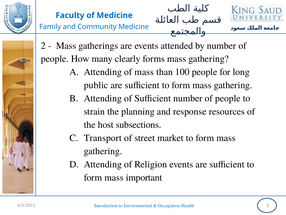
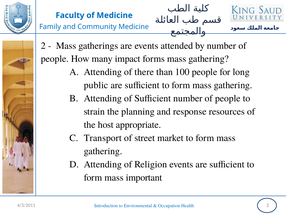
clearly: clearly -> impact
of mass: mass -> there
subsections: subsections -> appropriate
